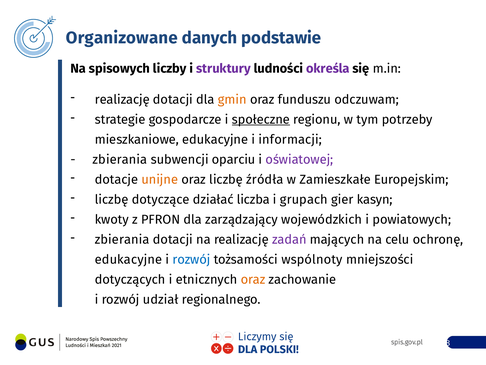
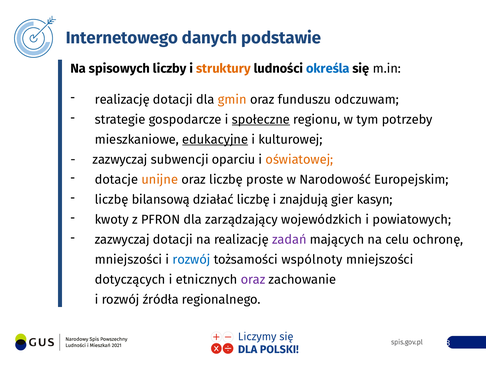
Organizowane: Organizowane -> Internetowego
struktury colour: purple -> orange
określa colour: purple -> blue
edukacyjne at (215, 139) underline: none -> present
informacji: informacji -> kulturowej
zbierania at (120, 159): zbierania -> zazwyczaj
oświatowej colour: purple -> orange
źródła: źródła -> proste
Zamieszkałe: Zamieszkałe -> Narodowość
dotyczące: dotyczące -> bilansową
działać liczba: liczba -> liczbę
grupach: grupach -> znajdują
zbierania at (122, 239): zbierania -> zazwyczaj
edukacyjne at (128, 259): edukacyjne -> mniejszości
oraz at (253, 279) colour: orange -> purple
udział: udział -> źródła
